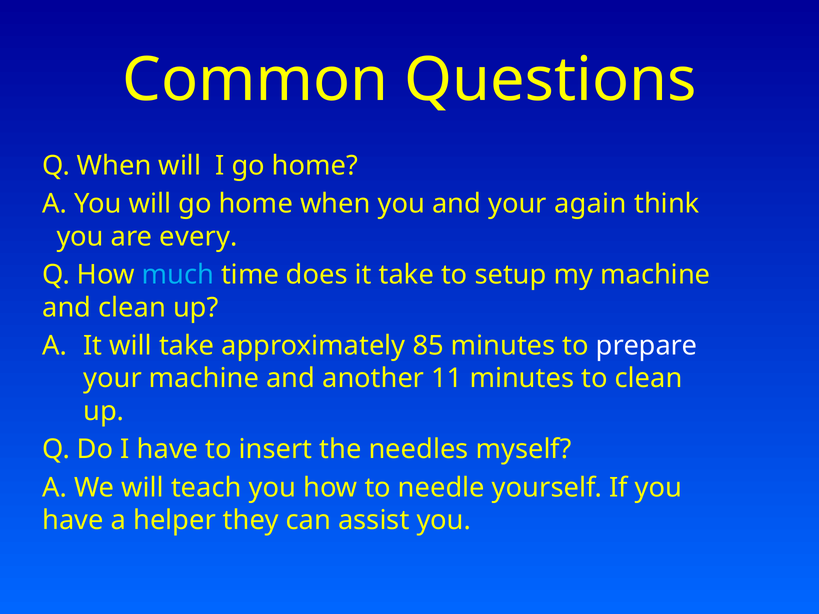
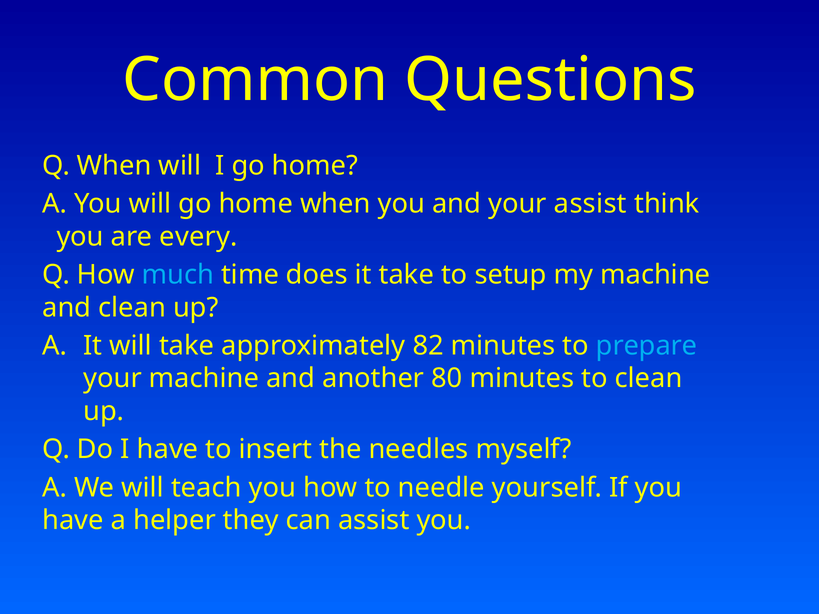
your again: again -> assist
85: 85 -> 82
prepare colour: white -> light blue
11: 11 -> 80
